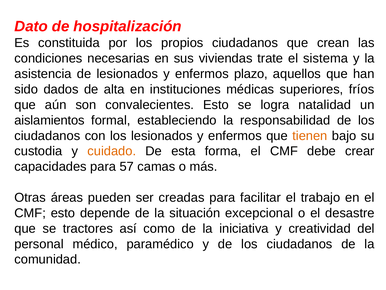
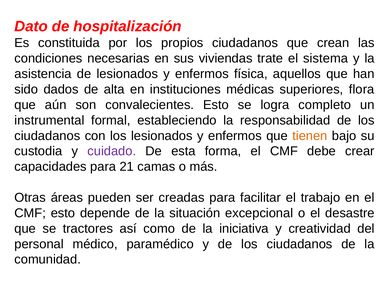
plazo: plazo -> física
fríos: fríos -> flora
natalidad: natalidad -> completo
aislamientos: aislamientos -> instrumental
cuidado colour: orange -> purple
57: 57 -> 21
